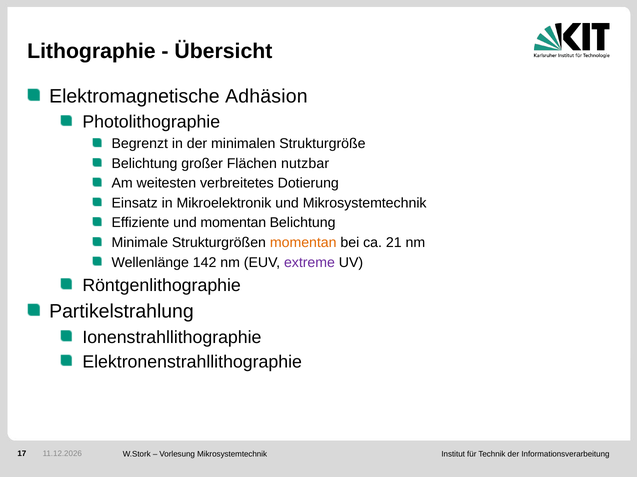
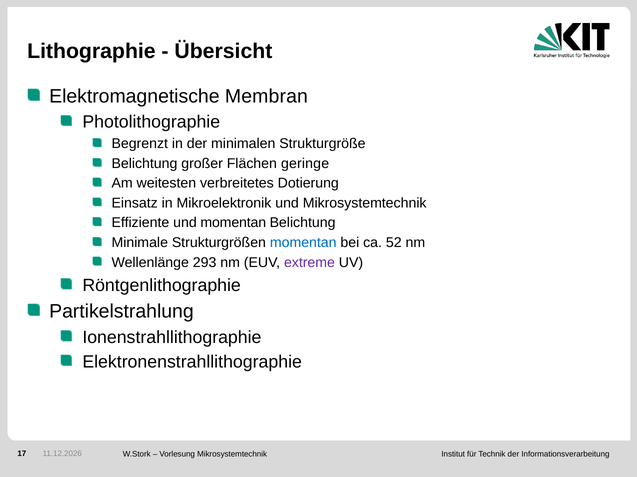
Adhäsion: Adhäsion -> Membran
nutzbar: nutzbar -> geringe
momentan at (303, 243) colour: orange -> blue
21: 21 -> 52
142: 142 -> 293
